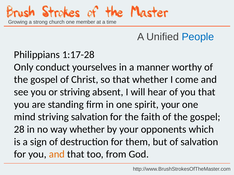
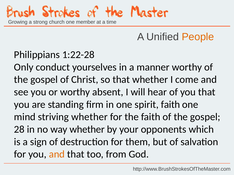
People colour: blue -> orange
1:17-28: 1:17-28 -> 1:22-28
or striving: striving -> worthy
spirit your: your -> faith
striving salvation: salvation -> whether
